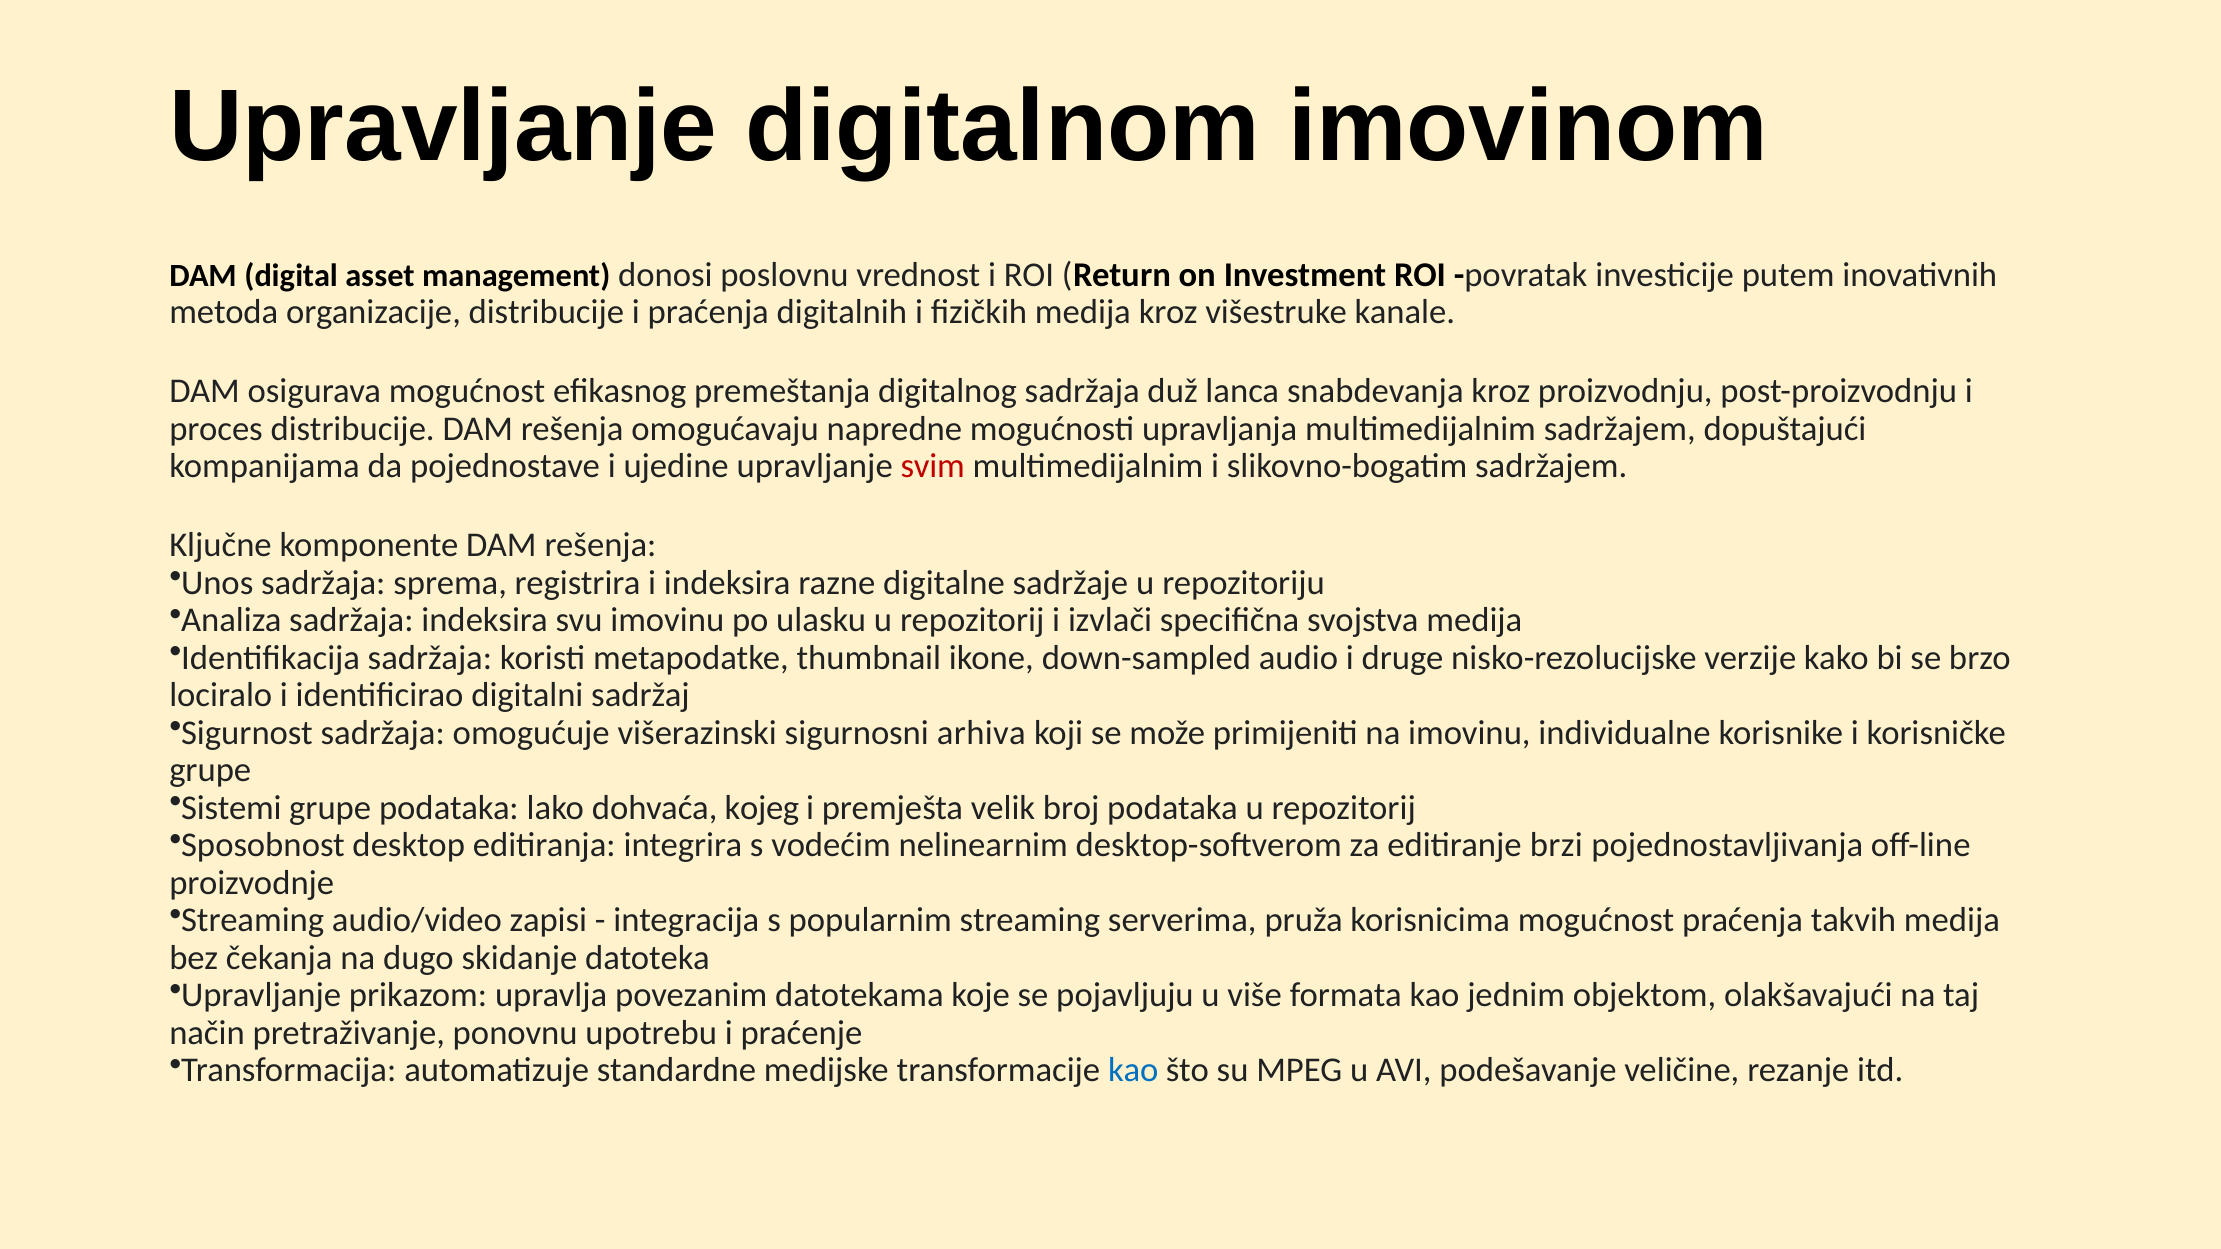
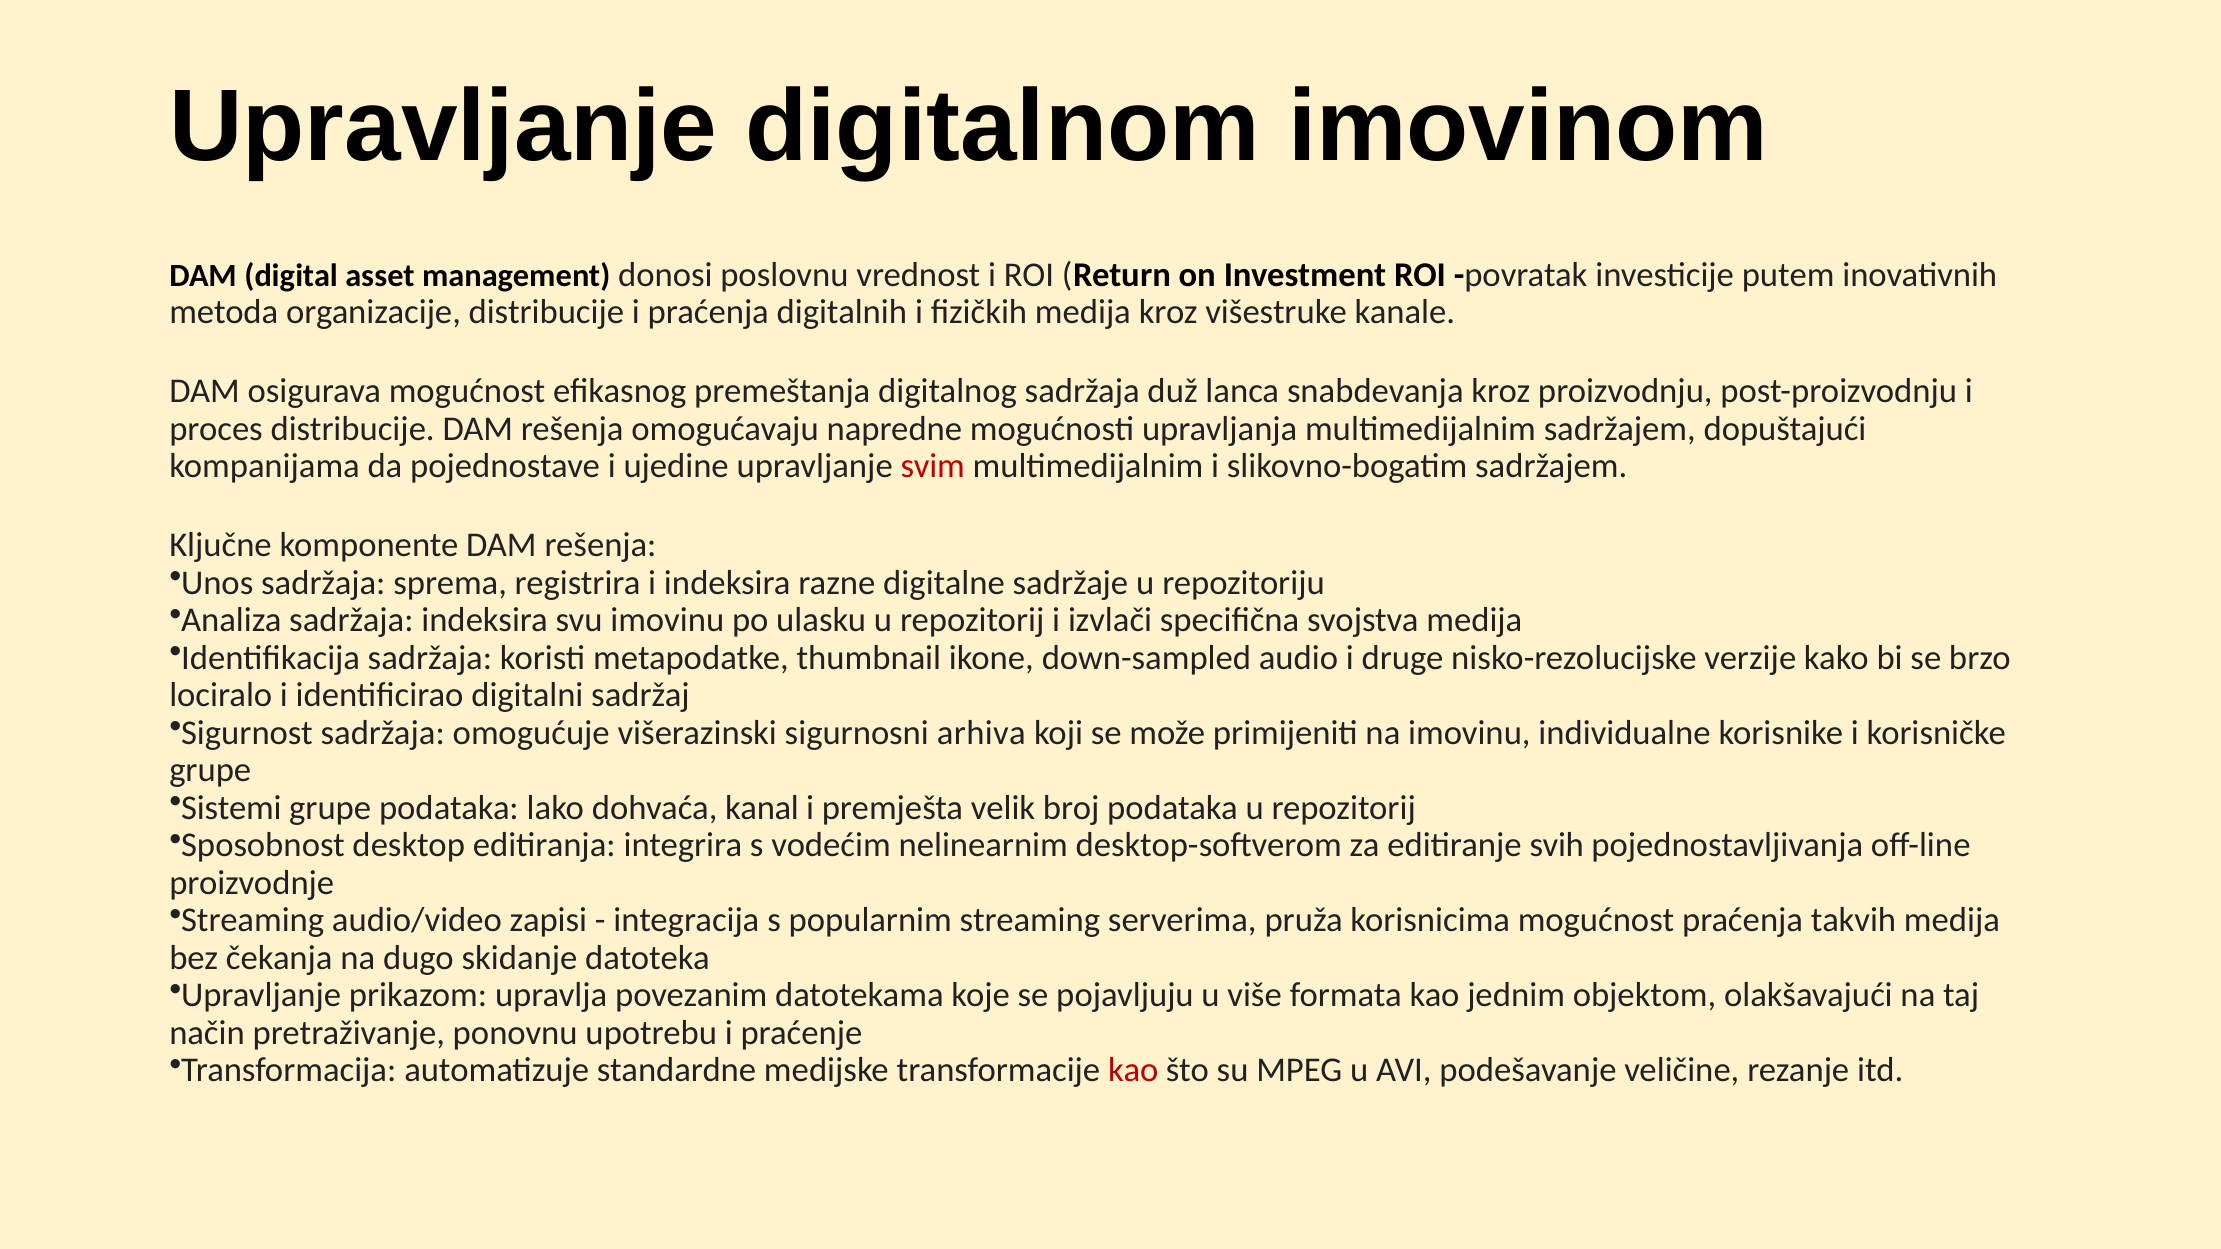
kojeg: kojeg -> kanal
brzi: brzi -> svih
kao at (1133, 1071) colour: blue -> red
